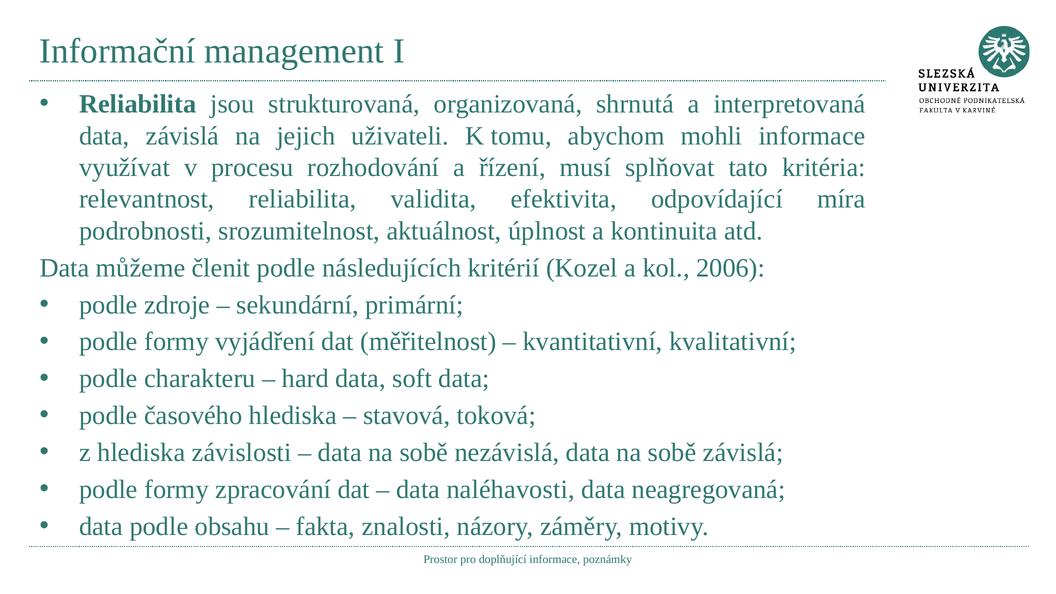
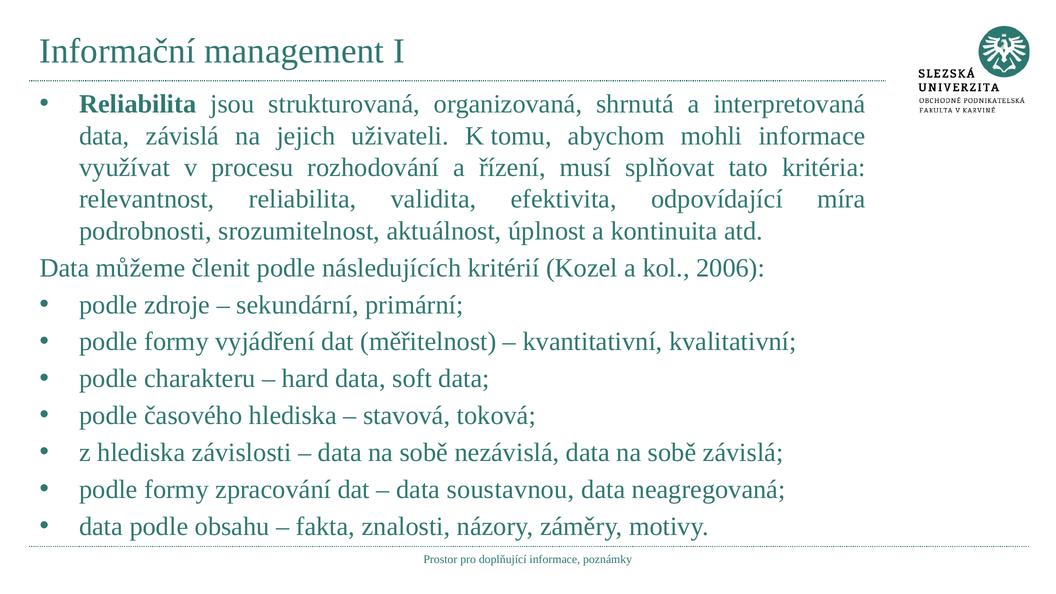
naléhavosti: naléhavosti -> soustavnou
